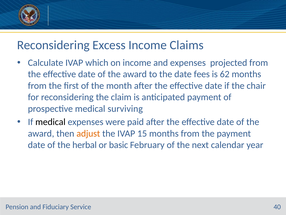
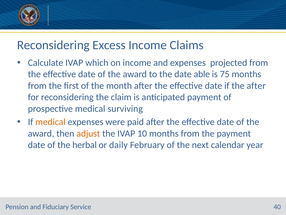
fees: fees -> able
62: 62 -> 75
the chair: chair -> after
medical at (50, 122) colour: black -> orange
15: 15 -> 10
basic: basic -> daily
